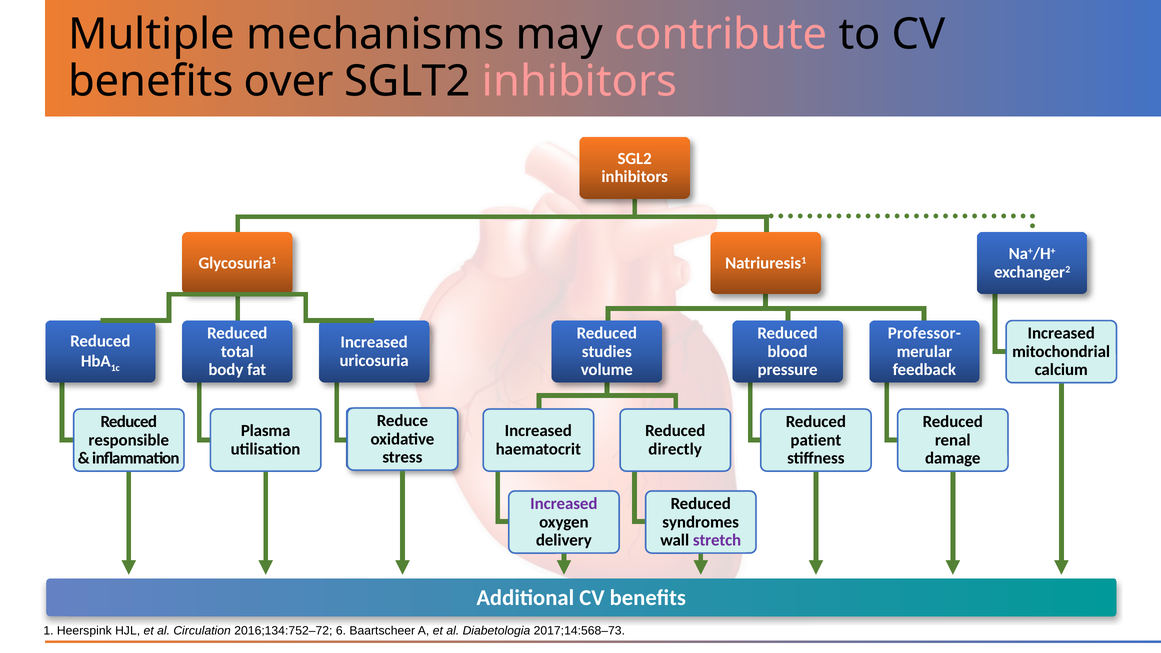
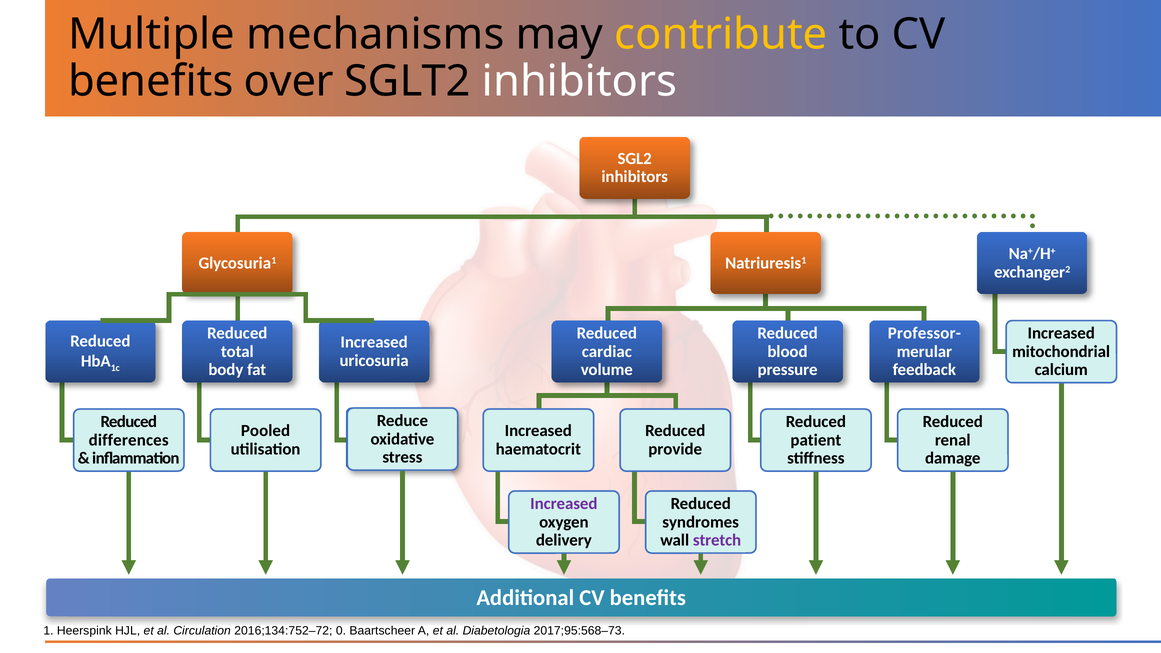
contribute colour: pink -> yellow
inhibitors at (580, 82) colour: pink -> white
studies: studies -> cardiac
Plasma: Plasma -> Pooled
responsible: responsible -> differences
directly: directly -> provide
6: 6 -> 0
2017;14:568–73: 2017;14:568–73 -> 2017;95:568–73
